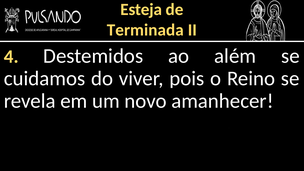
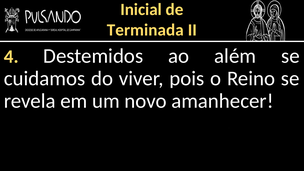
Esteja: Esteja -> Inicial
